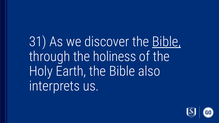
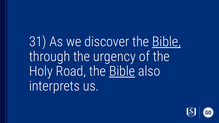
holiness: holiness -> urgency
Earth: Earth -> Road
Bible at (122, 71) underline: none -> present
